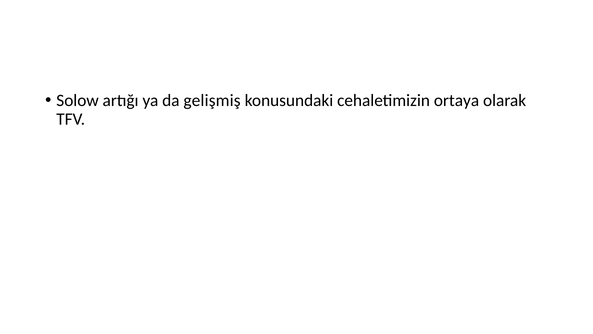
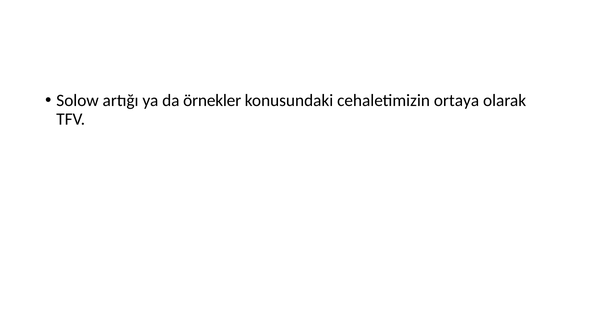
gelişmiş: gelişmiş -> örnekler
